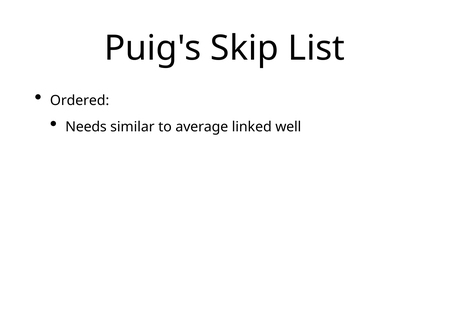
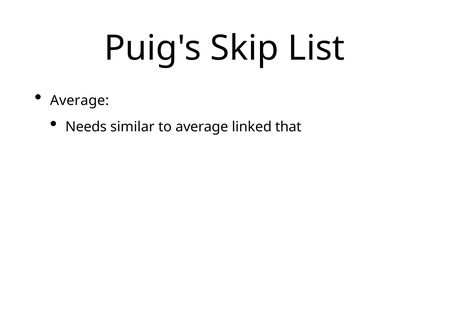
Ordered at (80, 101): Ordered -> Average
well: well -> that
